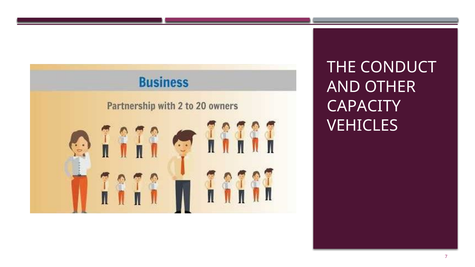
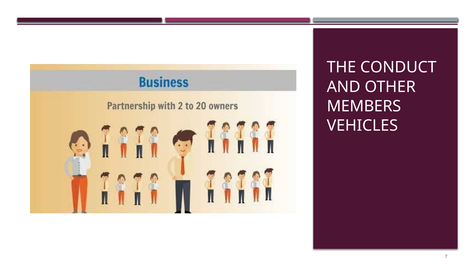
CAPACITY: CAPACITY -> MEMBERS
